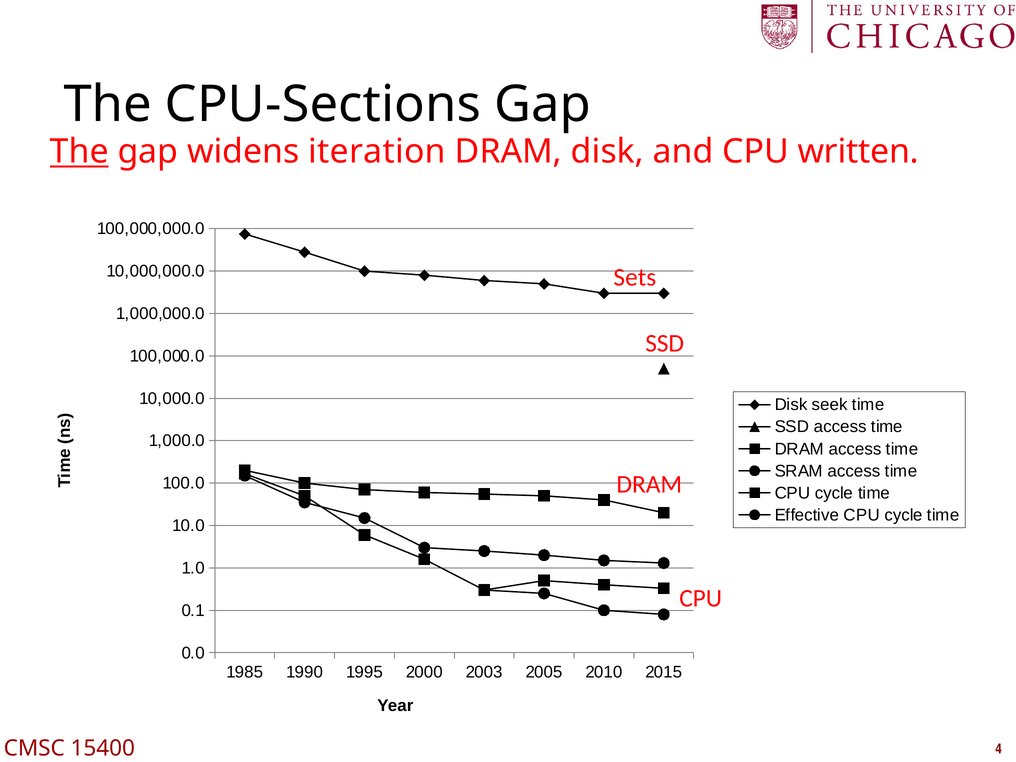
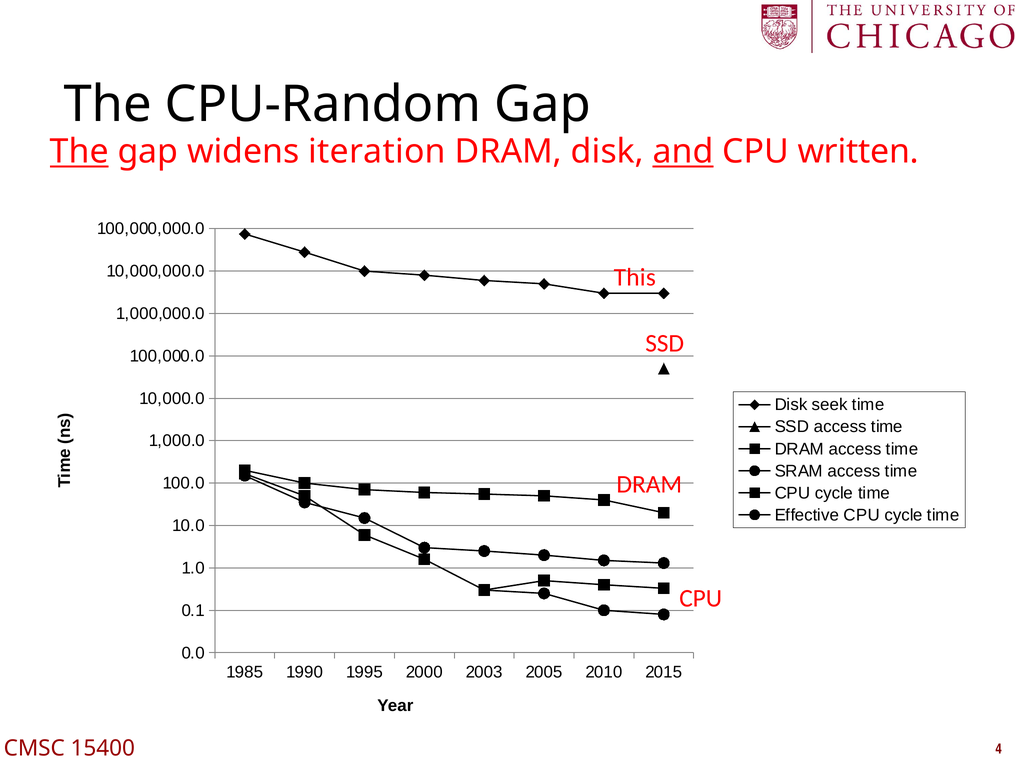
CPU-Sections: CPU-Sections -> CPU-Random
and underline: none -> present
Sets: Sets -> This
